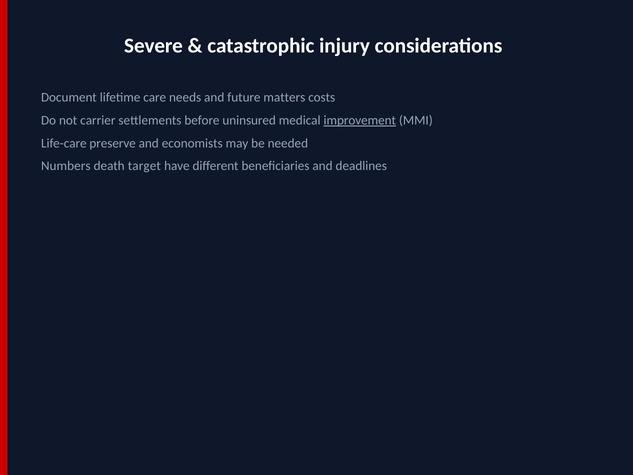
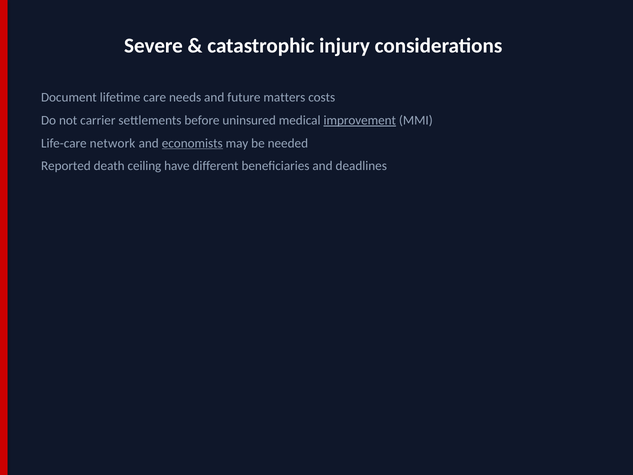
preserve: preserve -> network
economists underline: none -> present
Numbers: Numbers -> Reported
target: target -> ceiling
